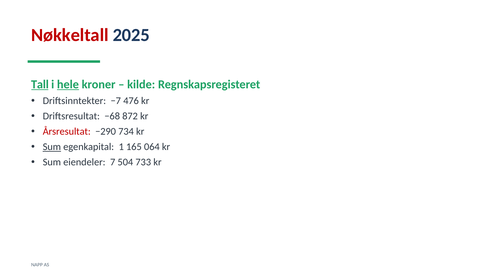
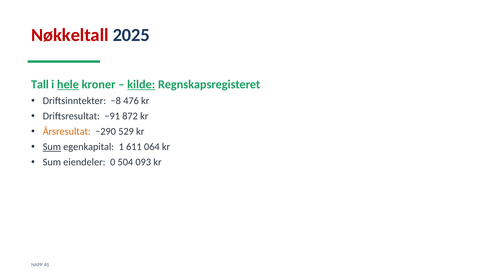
Tall underline: present -> none
kilde underline: none -> present
−7: −7 -> −8
−68: −68 -> −91
Årsresultat colour: red -> orange
734: 734 -> 529
165: 165 -> 611
7: 7 -> 0
733: 733 -> 093
